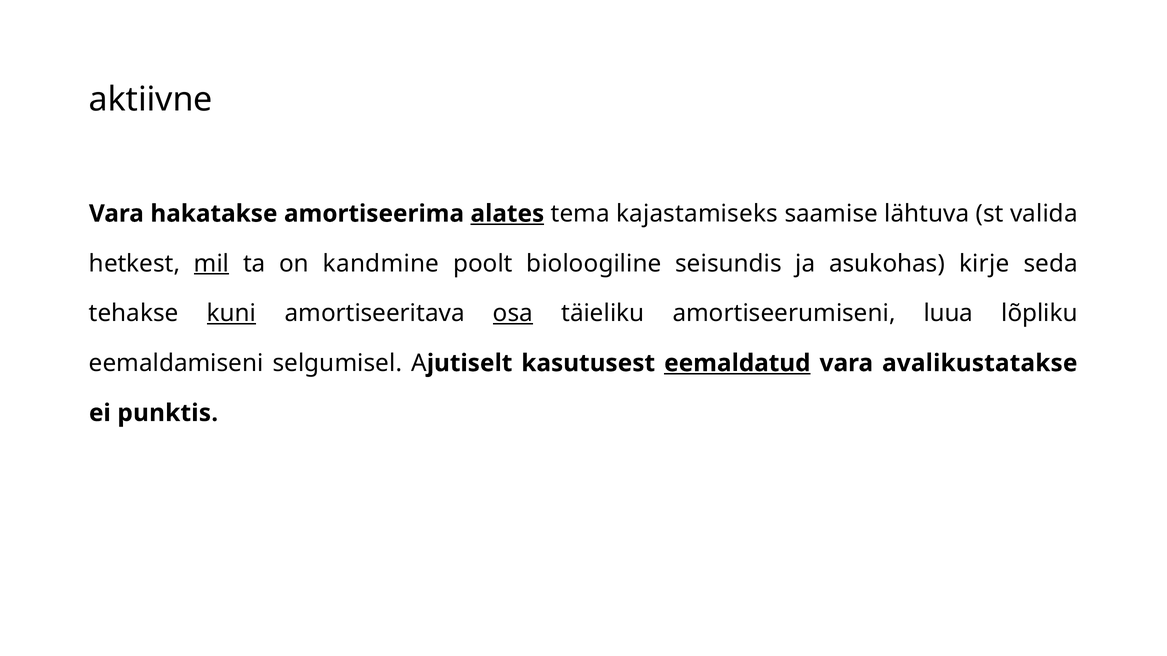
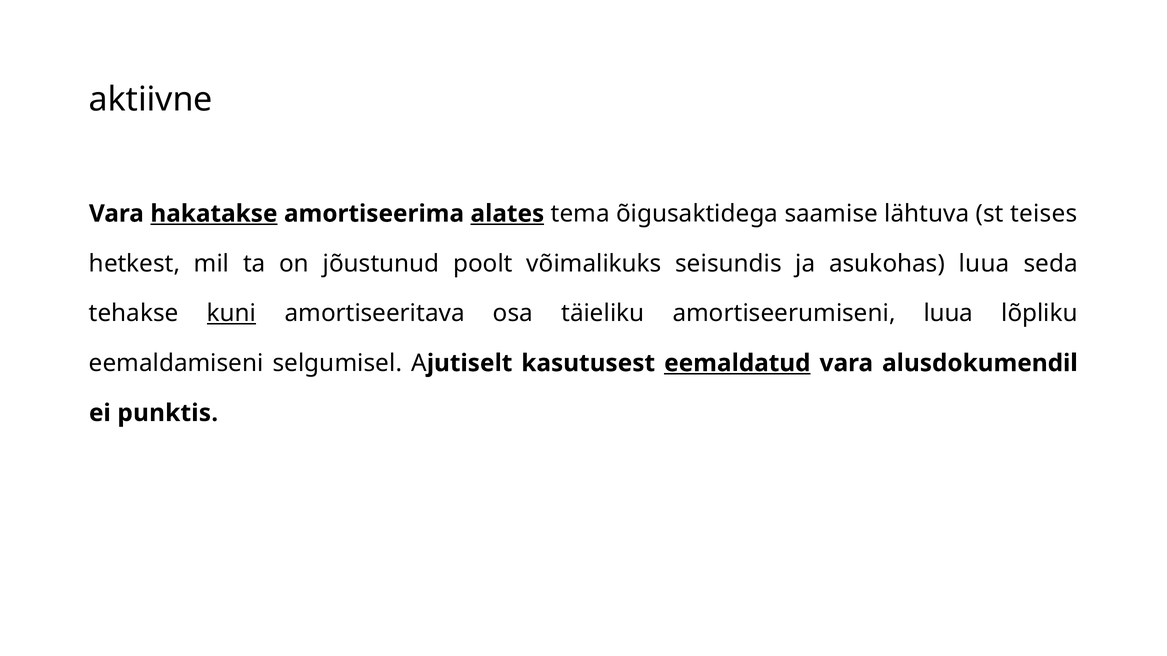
hakatakse underline: none -> present
kajastamiseks: kajastamiseks -> õigusaktidega
valida: valida -> teises
mil underline: present -> none
kandmine: kandmine -> jõustunud
bioloogiline: bioloogiline -> võimalikuks
asukohas kirje: kirje -> luua
osa underline: present -> none
avalikustatakse: avalikustatakse -> alusdokumendil
